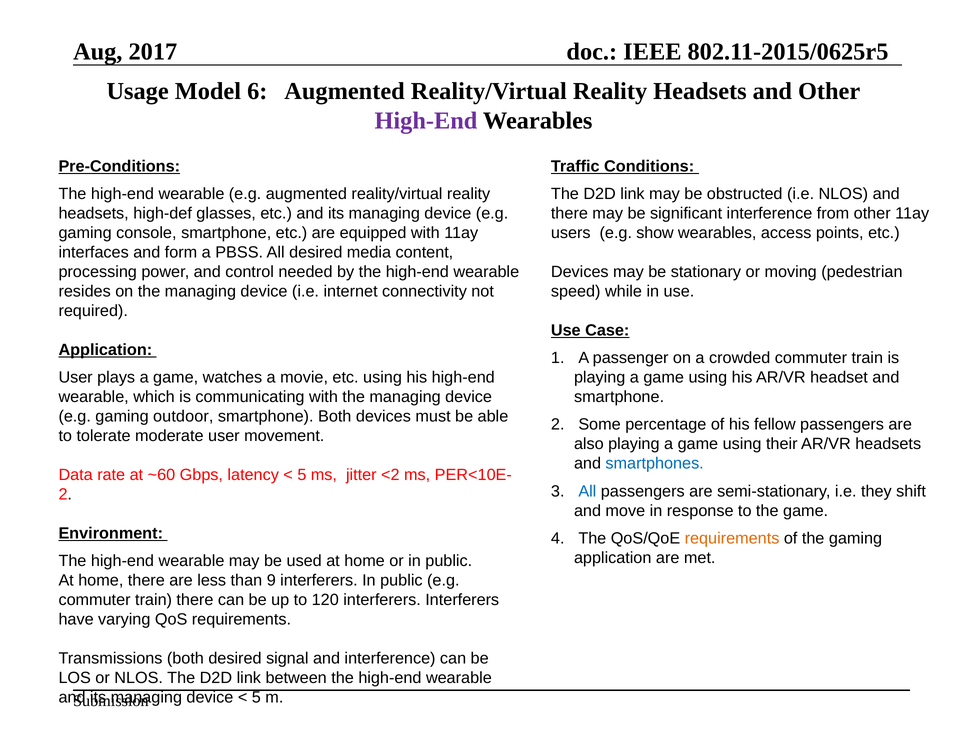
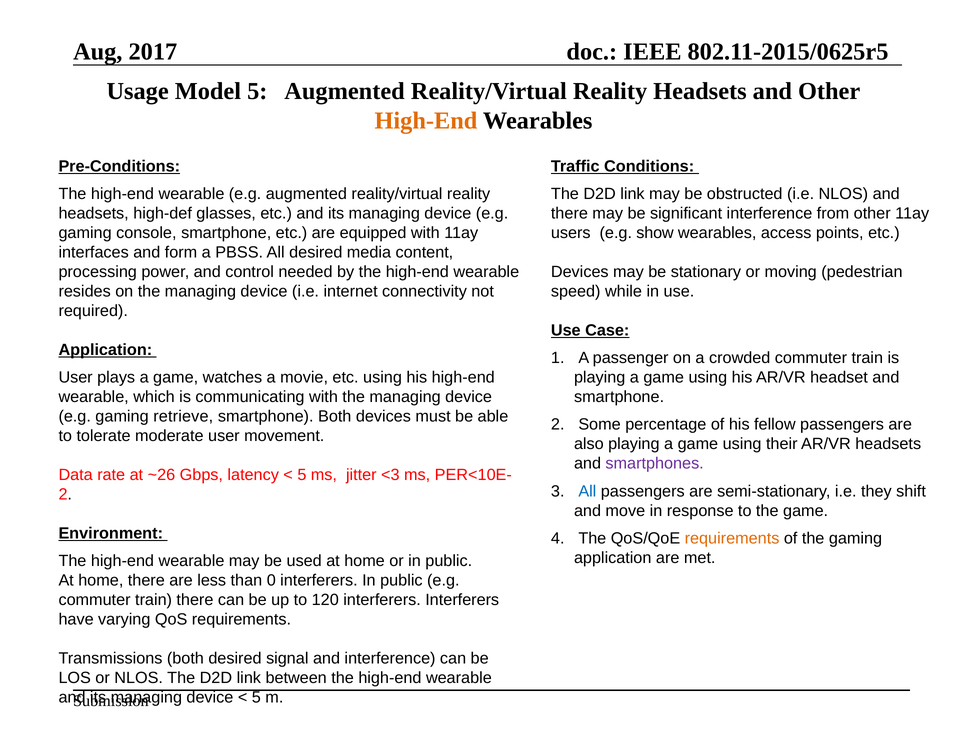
Model 6: 6 -> 5
High-End at (426, 121) colour: purple -> orange
outdoor: outdoor -> retrieve
smartphones colour: blue -> purple
~60: ~60 -> ~26
<2: <2 -> <3
9: 9 -> 0
